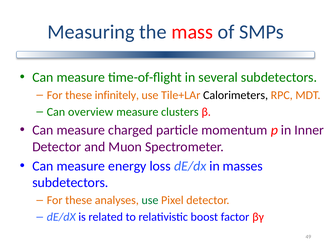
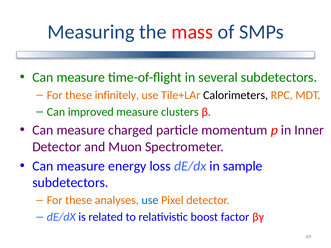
overview: overview -> improved
masses: masses -> sample
use at (150, 200) colour: green -> blue
